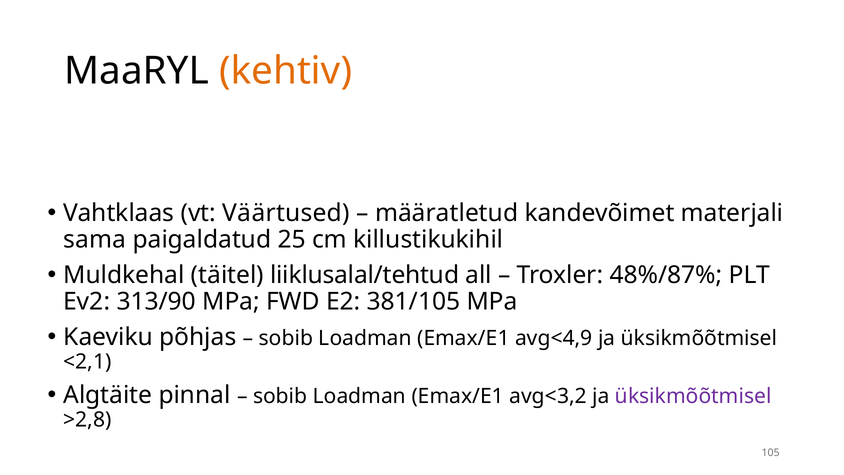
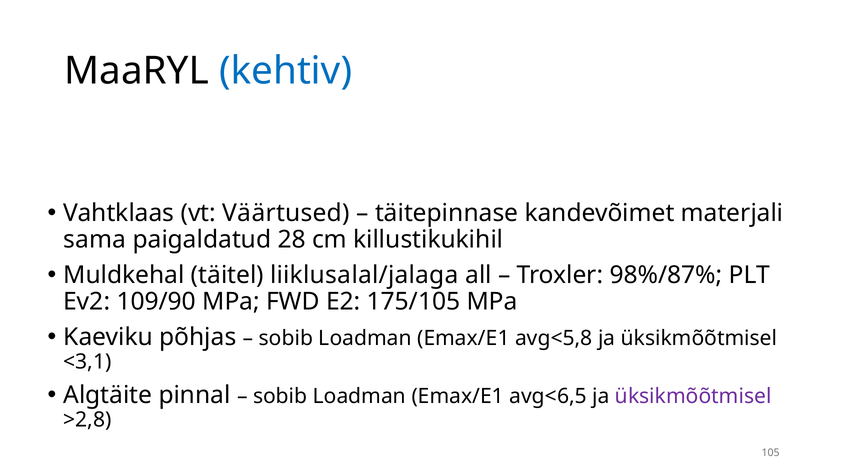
kehtiv colour: orange -> blue
määratletud: määratletud -> täitepinnase
25: 25 -> 28
liiklusalal/tehtud: liiklusalal/tehtud -> liiklusalal/jalaga
48%/87%: 48%/87% -> 98%/87%
313/90: 313/90 -> 109/90
381/105: 381/105 -> 175/105
avg<4,9: avg<4,9 -> avg<5,8
<2,1: <2,1 -> <3,1
avg<3,2: avg<3,2 -> avg<6,5
